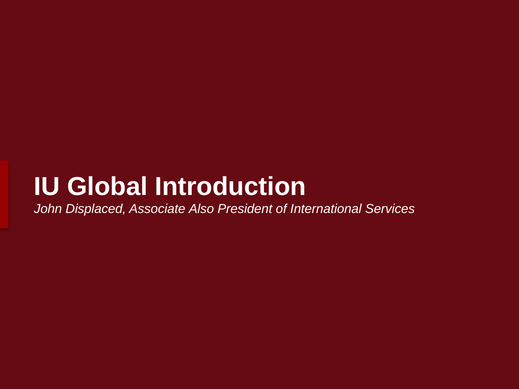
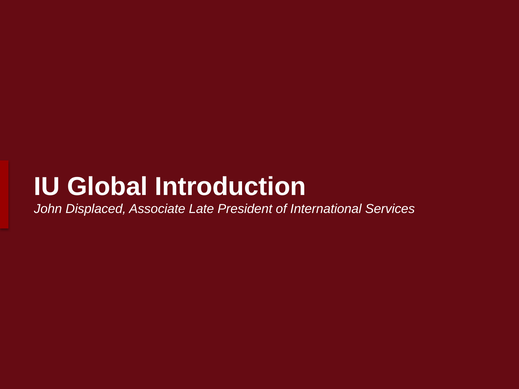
Also: Also -> Late
